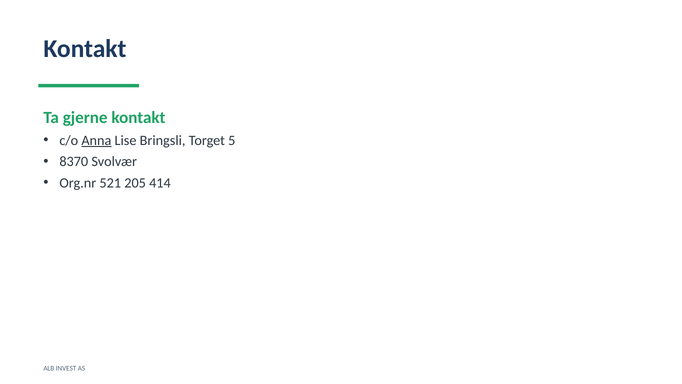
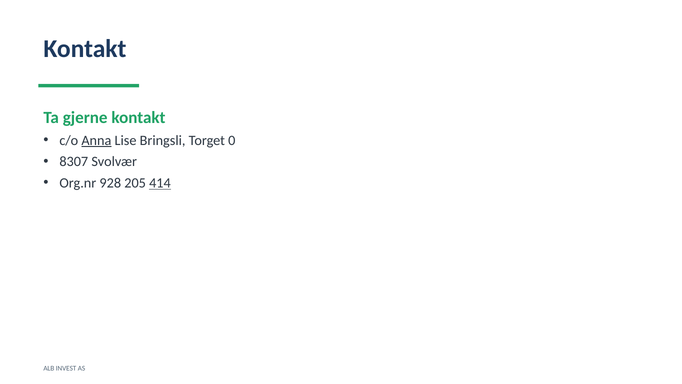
5: 5 -> 0
8370: 8370 -> 8307
521: 521 -> 928
414 underline: none -> present
